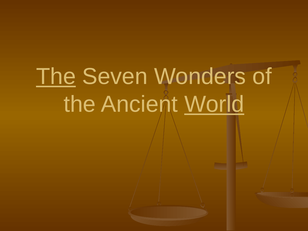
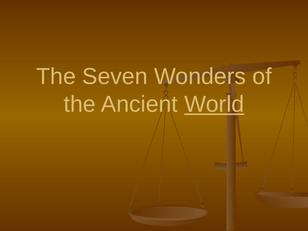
The at (56, 77) underline: present -> none
